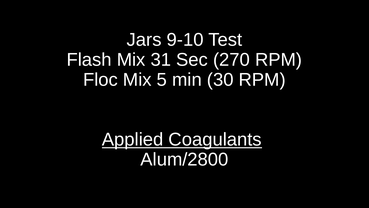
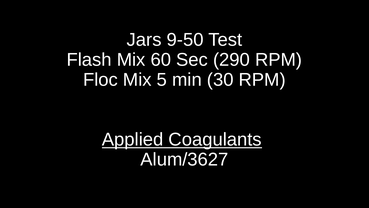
9-10: 9-10 -> 9-50
31: 31 -> 60
270: 270 -> 290
Alum/2800: Alum/2800 -> Alum/3627
